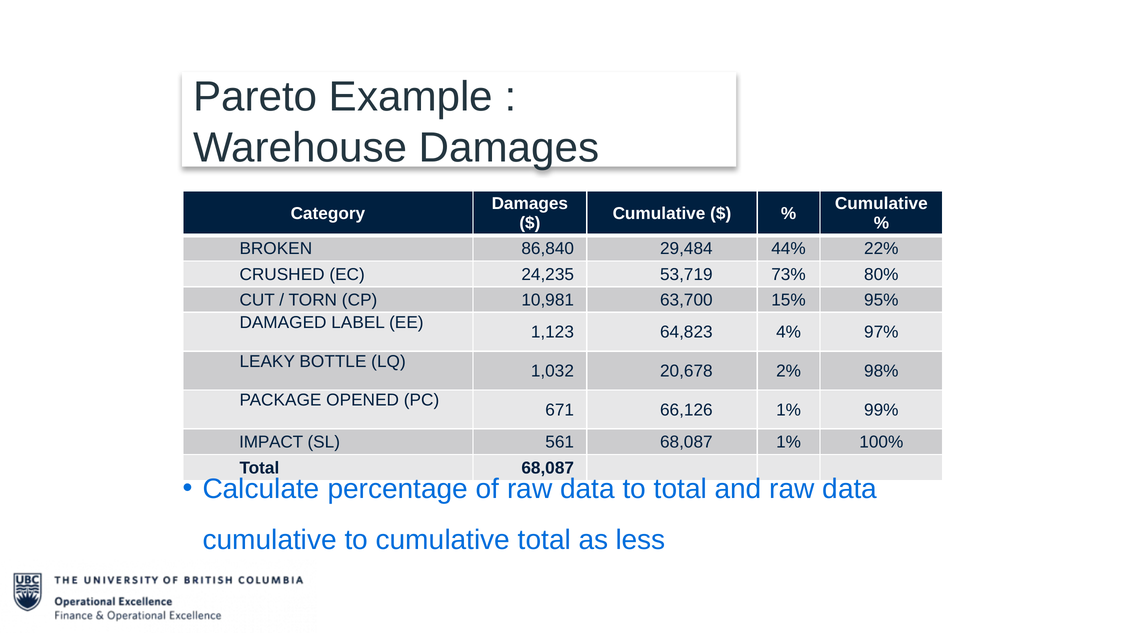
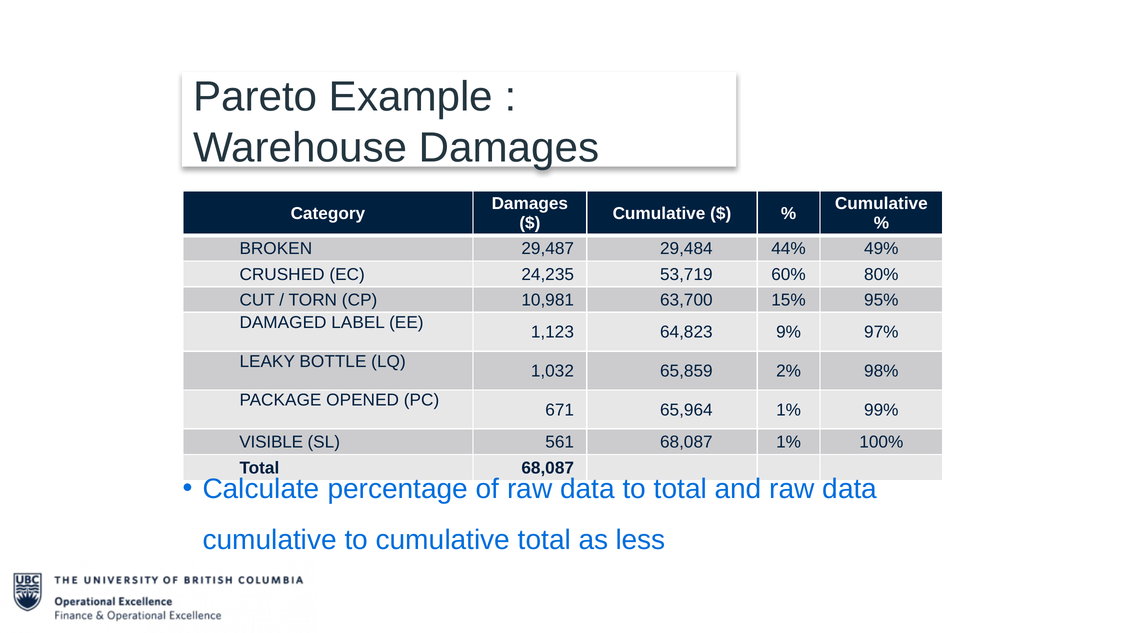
86,840: 86,840 -> 29,487
22%: 22% -> 49%
73%: 73% -> 60%
4%: 4% -> 9%
20,678: 20,678 -> 65,859
66,126: 66,126 -> 65,964
IMPACT: IMPACT -> VISIBLE
